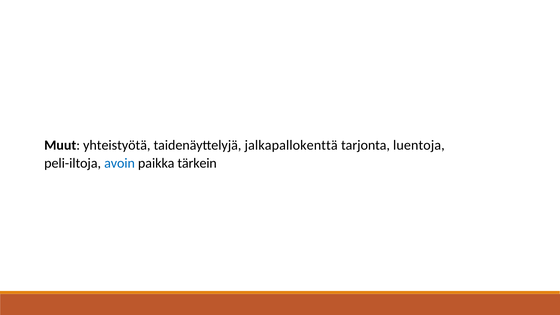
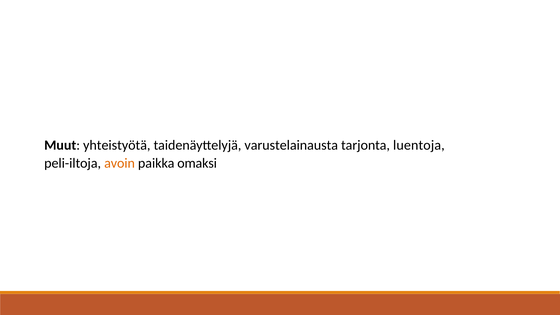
jalkapallokenttä: jalkapallokenttä -> varustelainausta
avoin colour: blue -> orange
tärkein: tärkein -> omaksi
